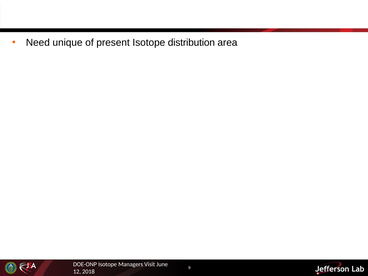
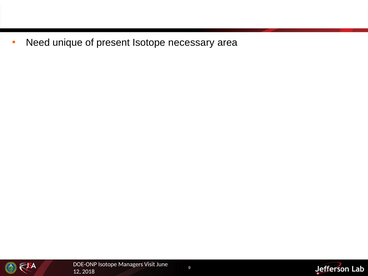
distribution: distribution -> necessary
